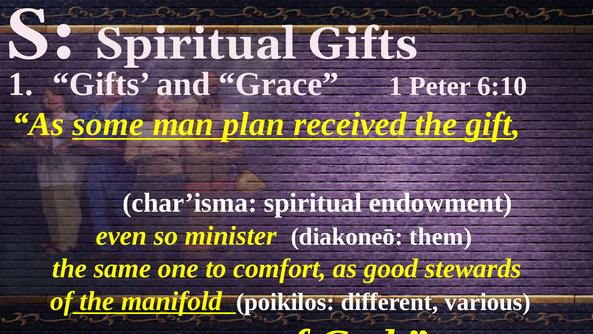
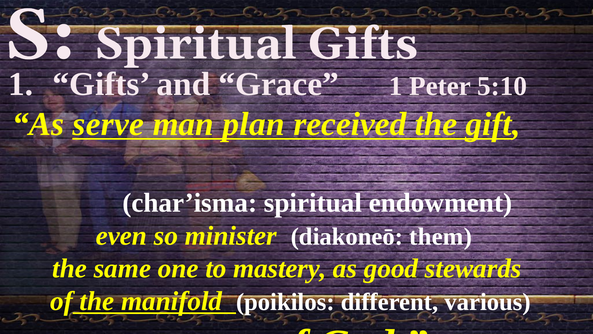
6:10: 6:10 -> 5:10
some: some -> serve
comfort: comfort -> mastery
